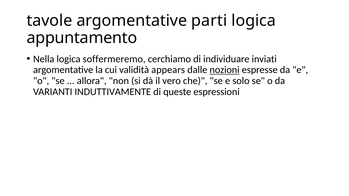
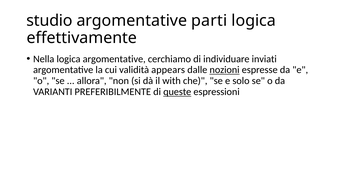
tavole: tavole -> studio
appuntamento: appuntamento -> effettivamente
logica soffermeremo: soffermeremo -> argomentative
vero: vero -> with
INDUTTIVAMENTE: INDUTTIVAMENTE -> PREFERIBILMENTE
queste underline: none -> present
